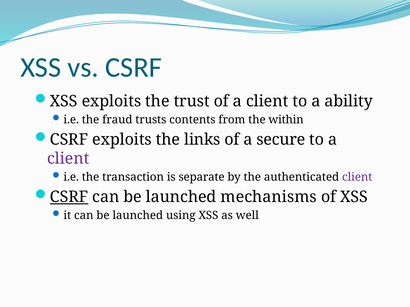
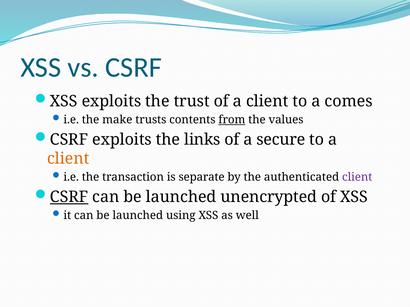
ability: ability -> comes
fraud: fraud -> make
from underline: none -> present
within: within -> values
client at (68, 159) colour: purple -> orange
mechanisms: mechanisms -> unencrypted
